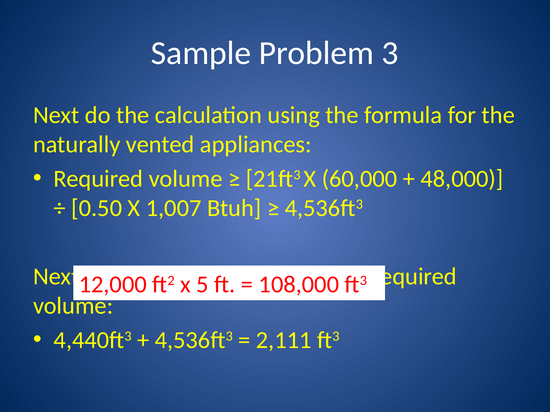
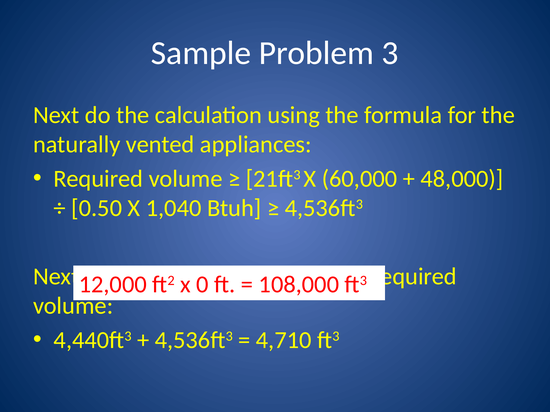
1,007: 1,007 -> 1,040
5: 5 -> 0
2,111: 2,111 -> 4,710
